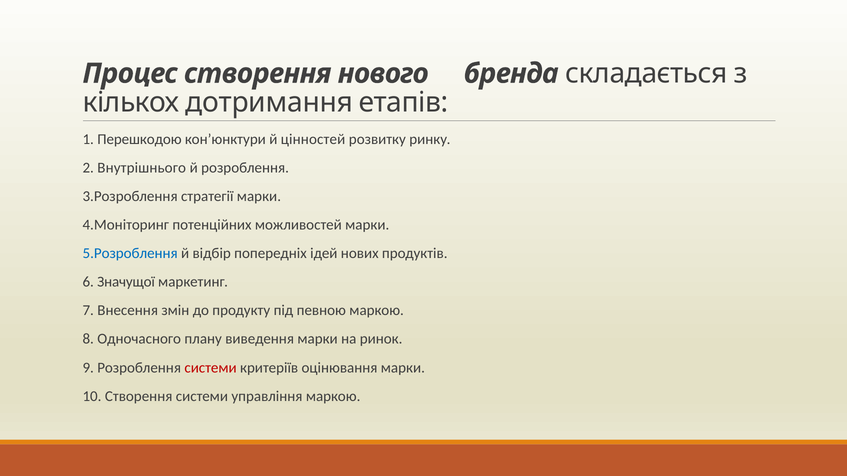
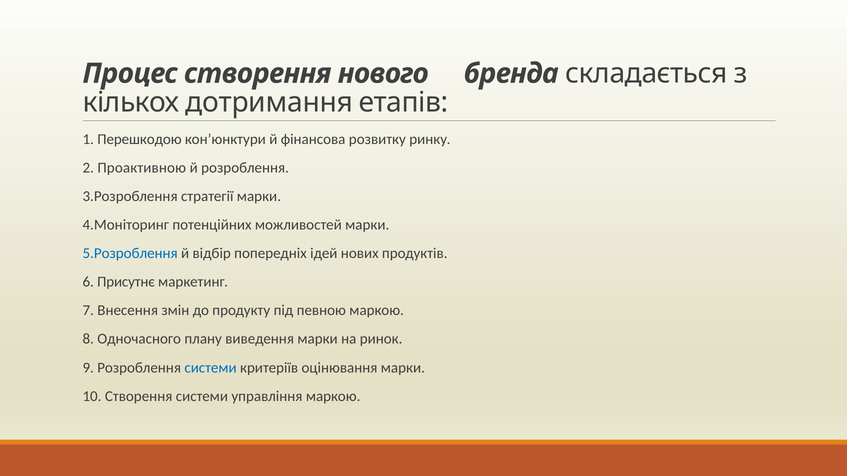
цінностей: цінностей -> фінансова
Внутрішнього: Внутрішнього -> Проактивною
Значущої: Значущої -> Присутнє
системи at (211, 368) colour: red -> blue
